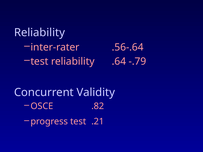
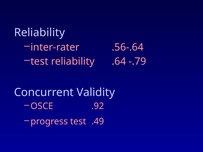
.82: .82 -> .92
.21: .21 -> .49
